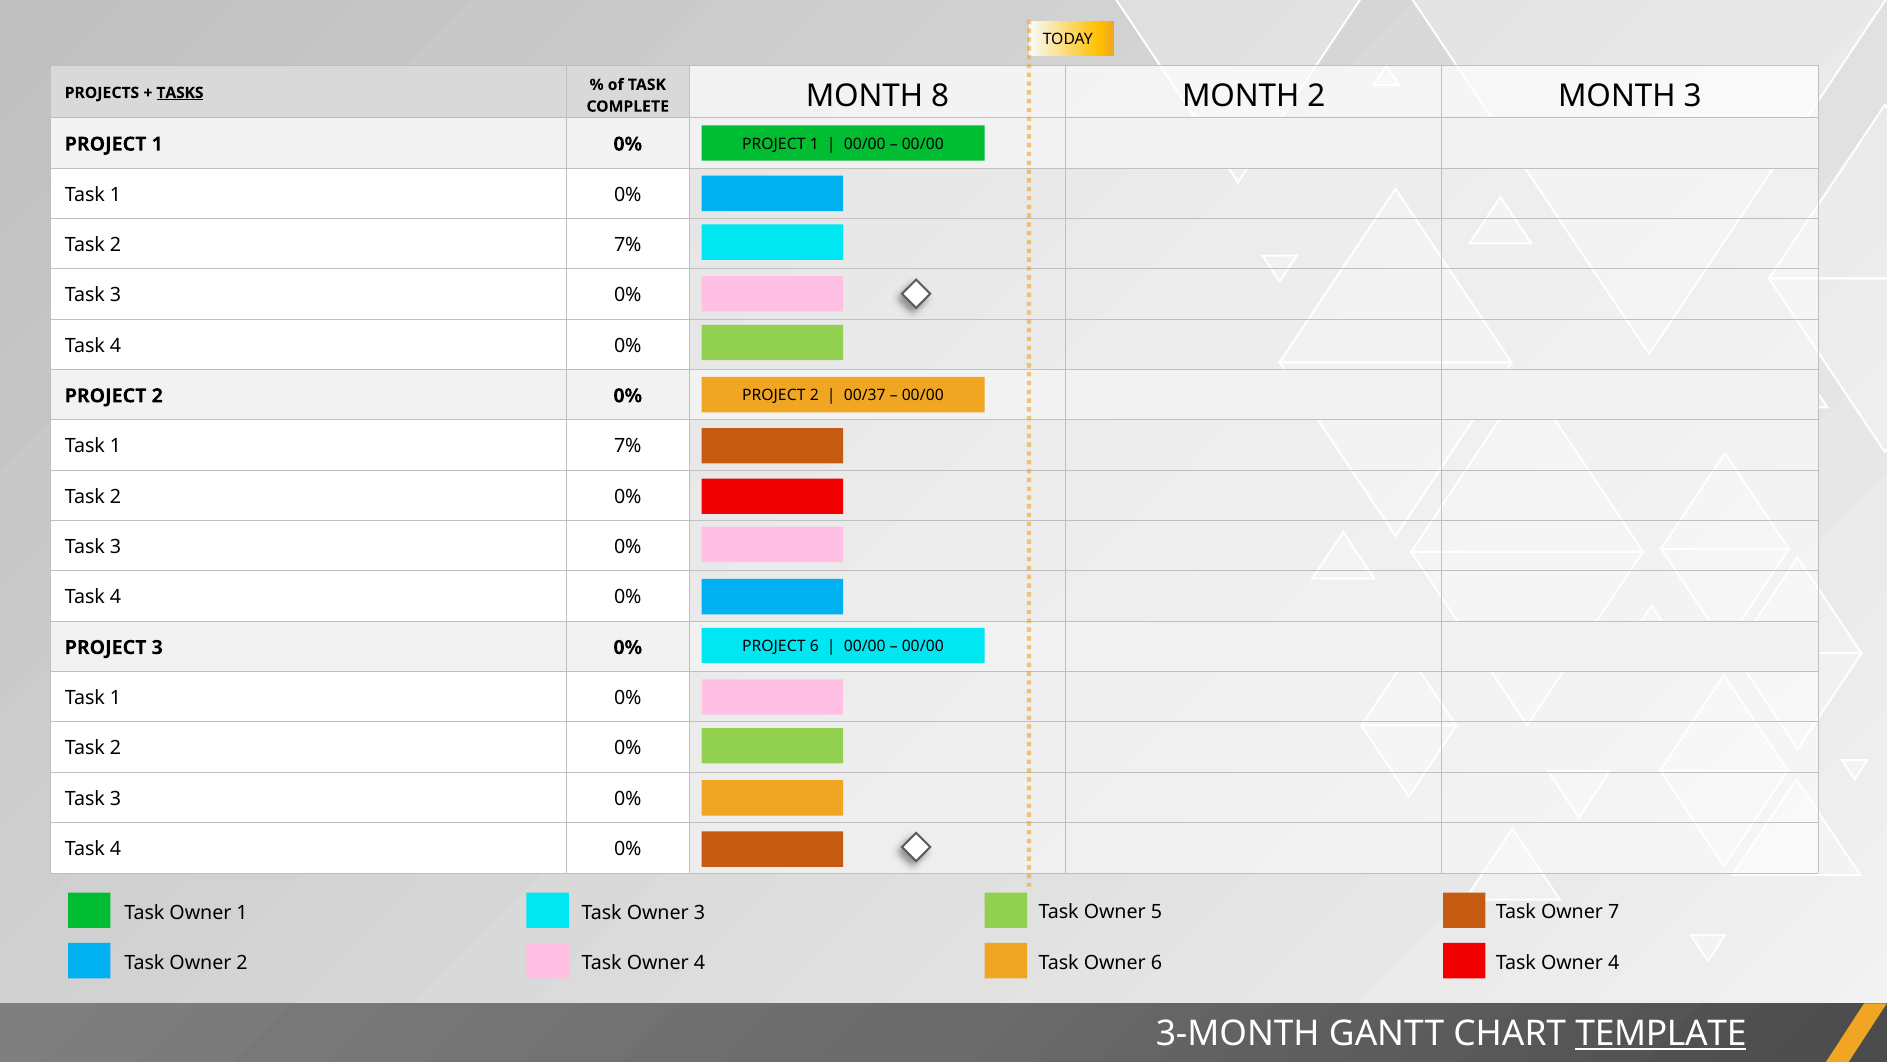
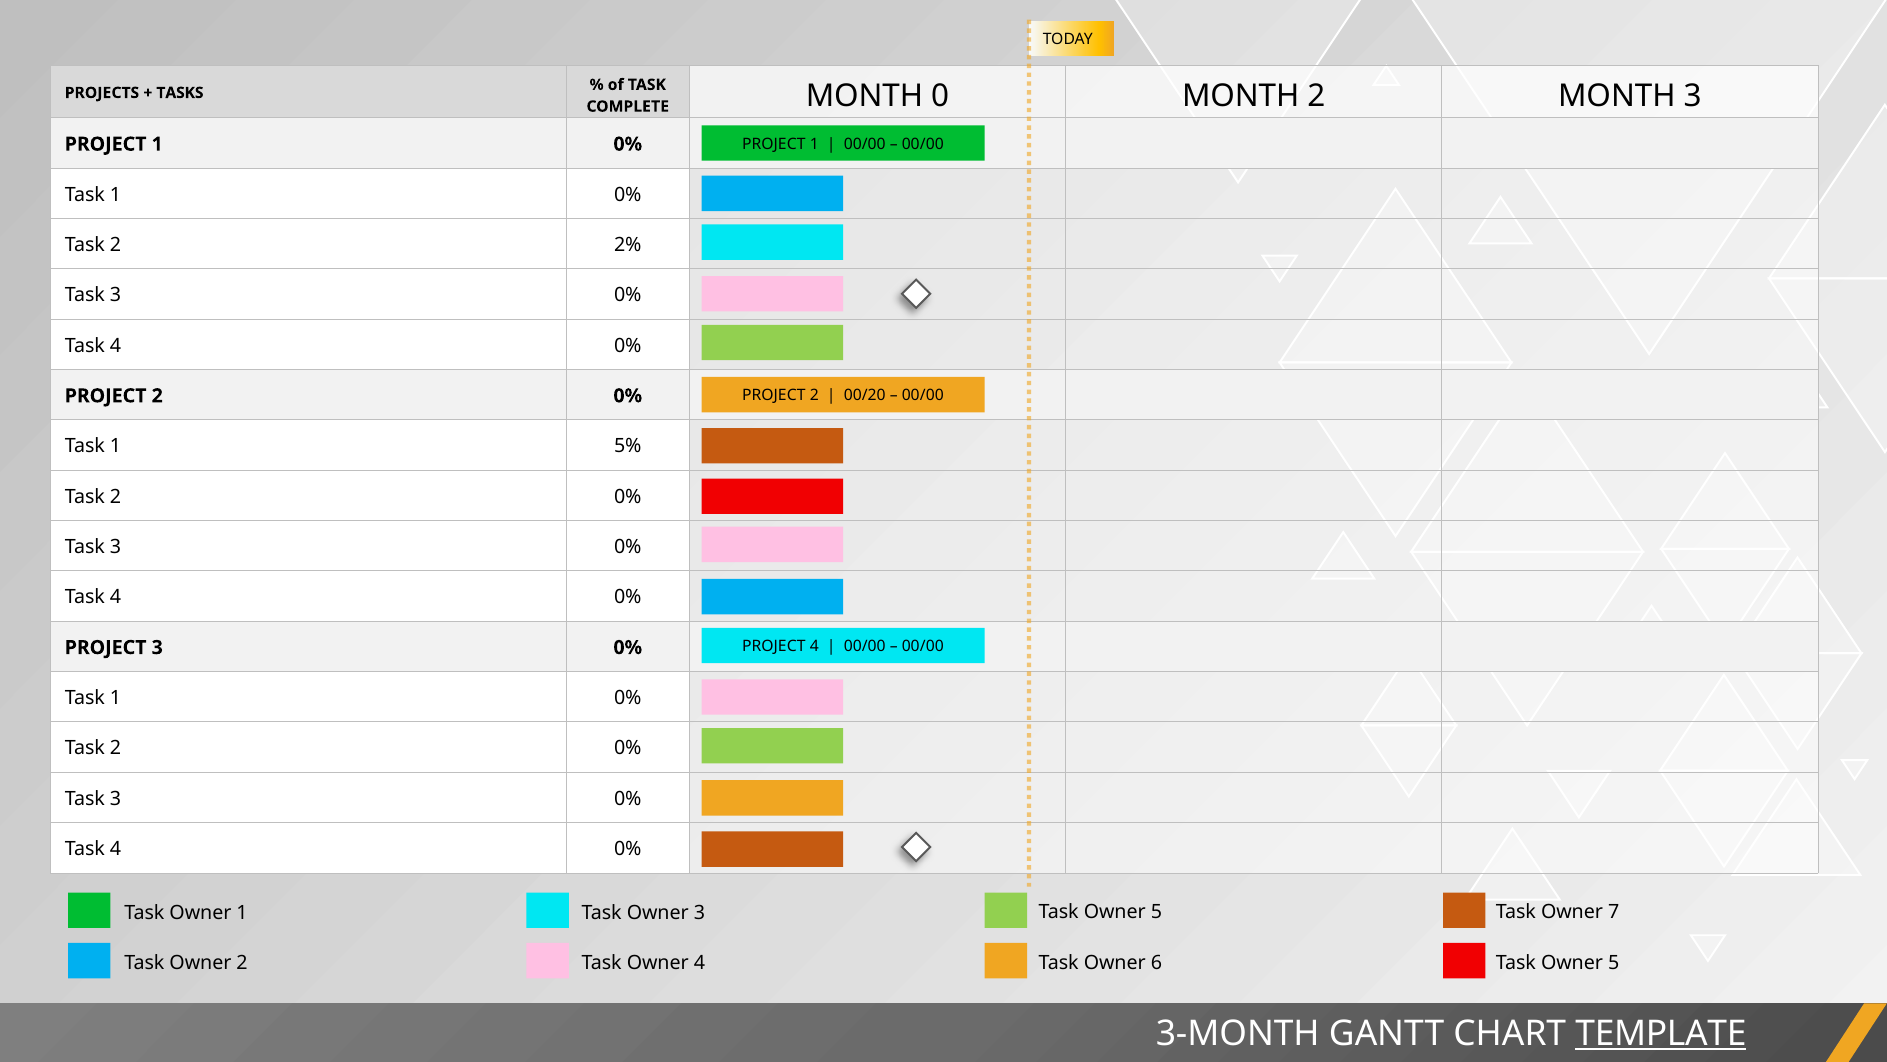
TASKS underline: present -> none
8: 8 -> 0
2 7%: 7% -> 2%
00/37: 00/37 -> 00/20
1 7%: 7% -> 5%
PROJECT 6: 6 -> 4
4 at (1614, 962): 4 -> 5
